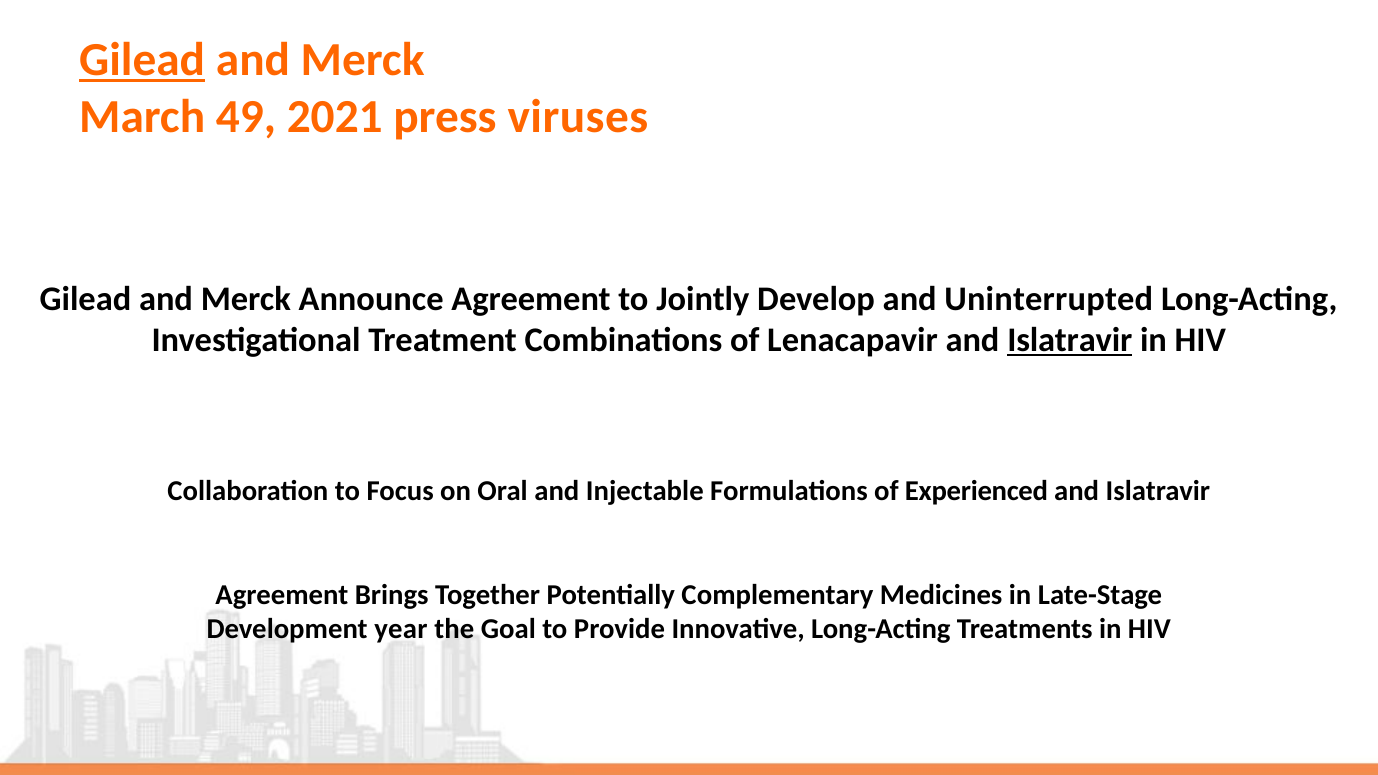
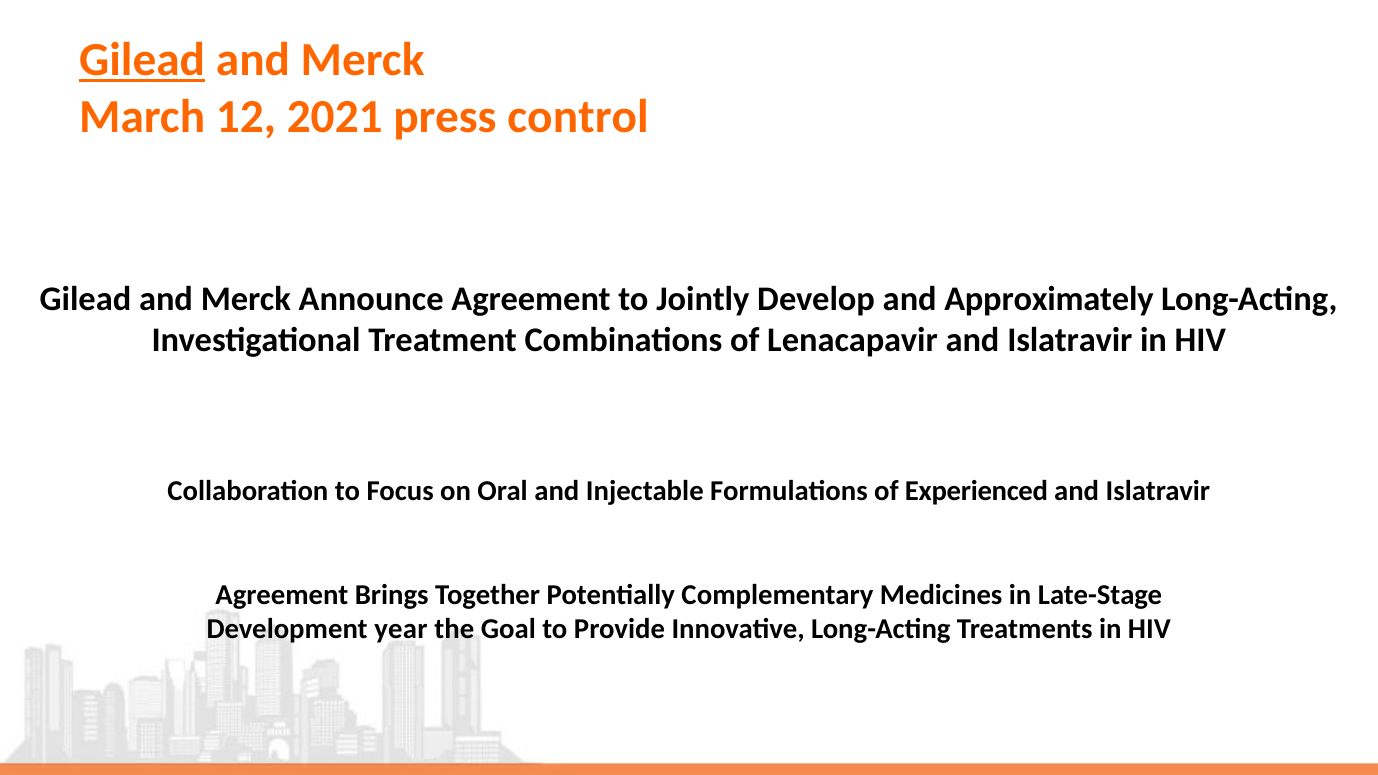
49: 49 -> 12
viruses: viruses -> control
Uninterrupted: Uninterrupted -> Approximately
Islatravir at (1070, 340) underline: present -> none
